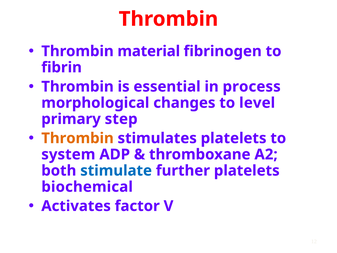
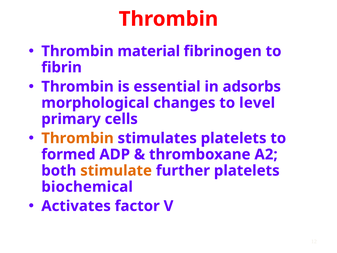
process: process -> adsorbs
step: step -> cells
system: system -> formed
stimulate colour: blue -> orange
